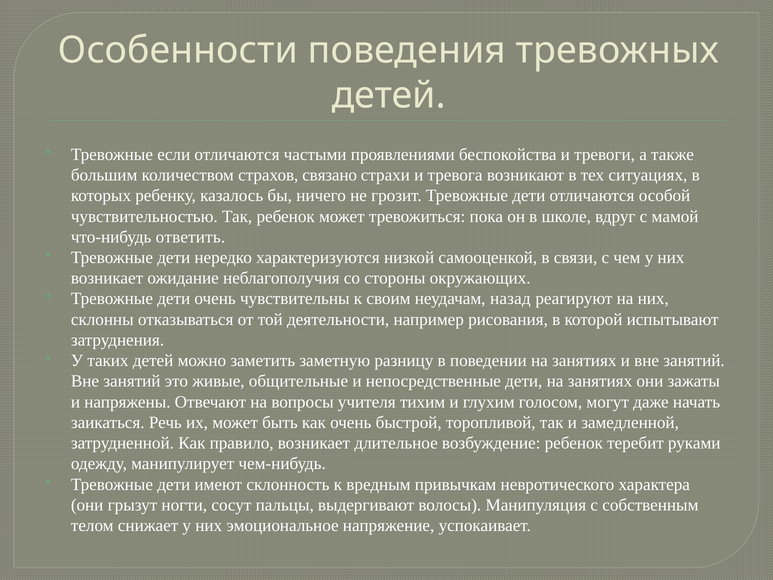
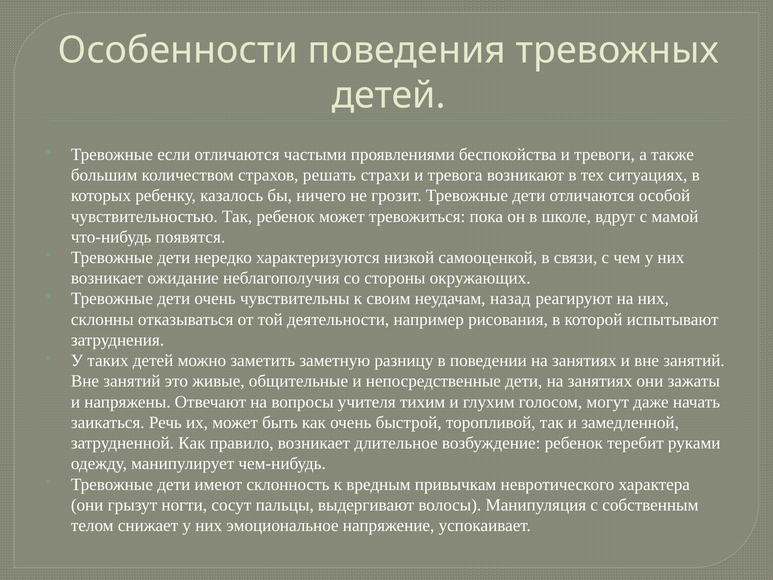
связано: связано -> решать
ответить: ответить -> появятся
